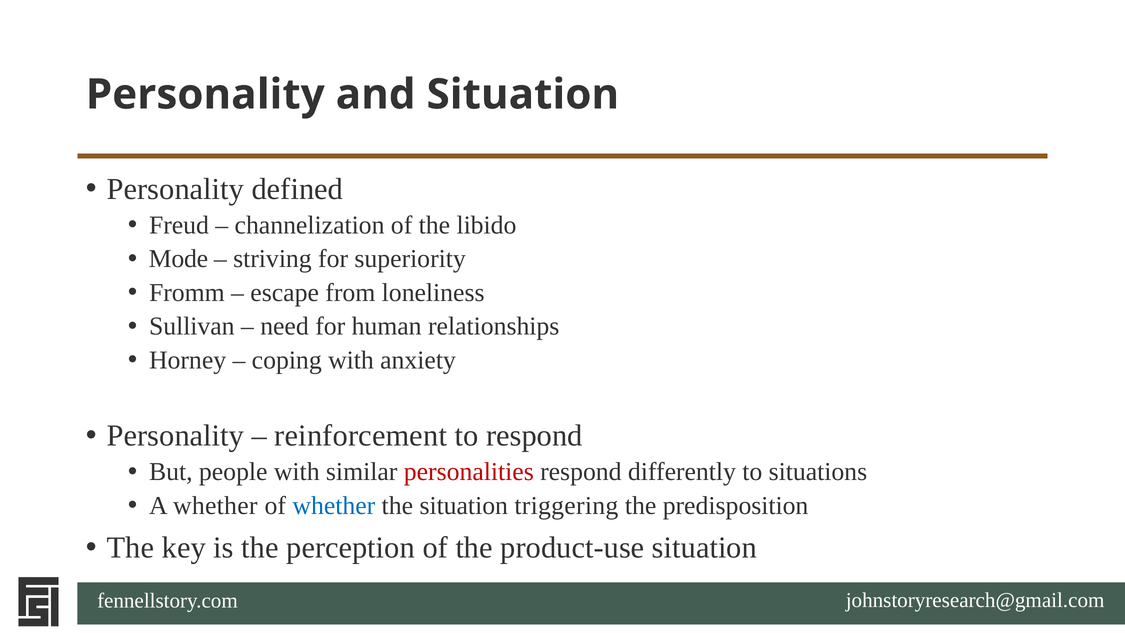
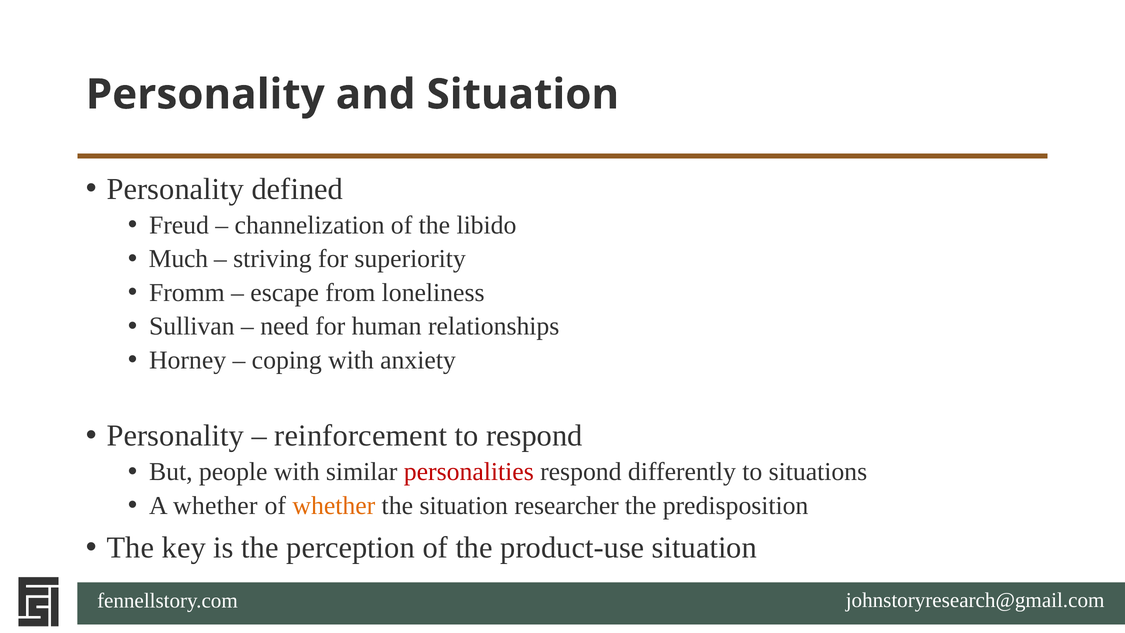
Mode: Mode -> Much
whether at (334, 506) colour: blue -> orange
triggering: triggering -> researcher
